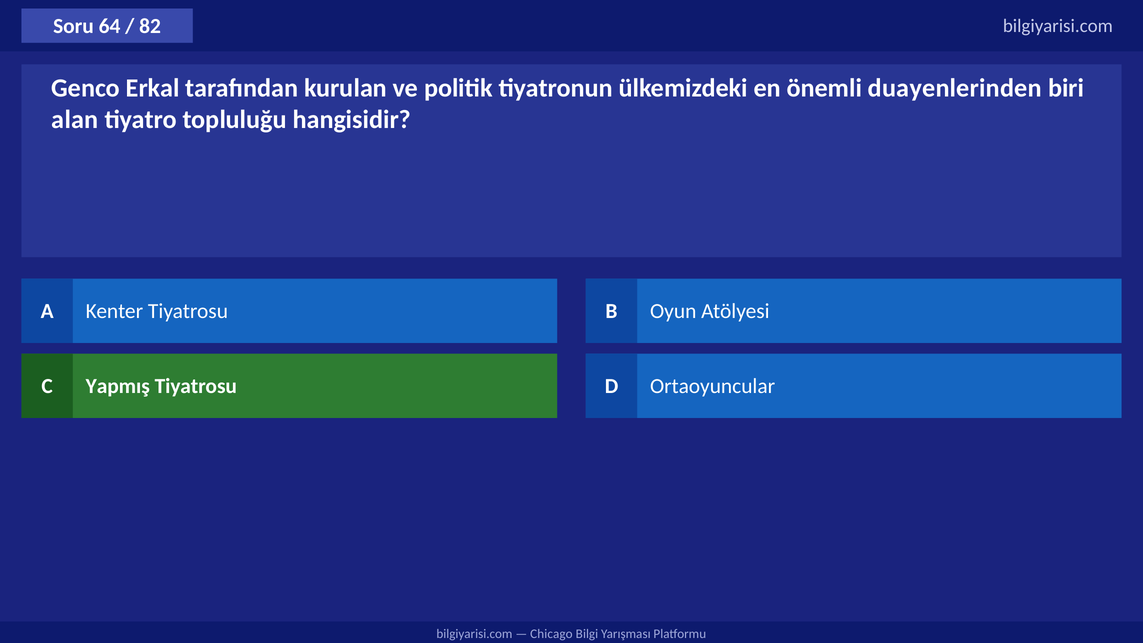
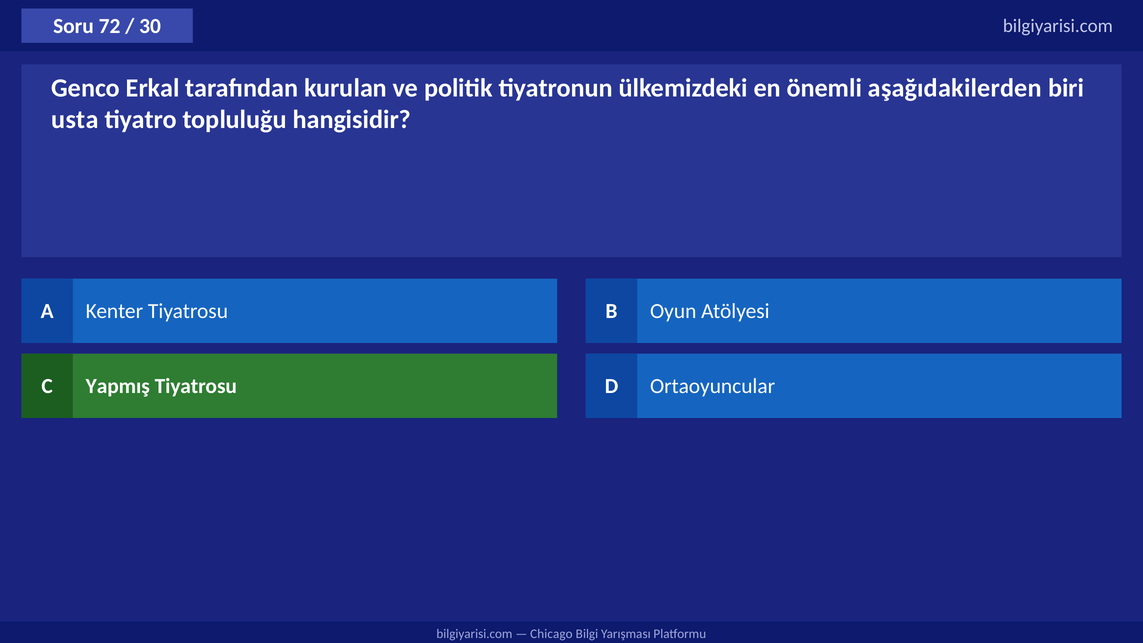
64: 64 -> 72
82: 82 -> 30
duayenlerinden: duayenlerinden -> aşağıdakilerden
alan: alan -> usta
